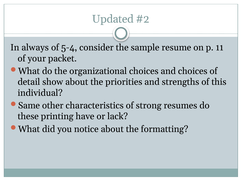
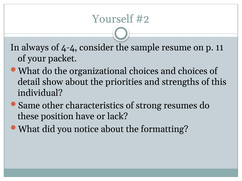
Updated: Updated -> Yourself
5-4: 5-4 -> 4-4
printing: printing -> position
